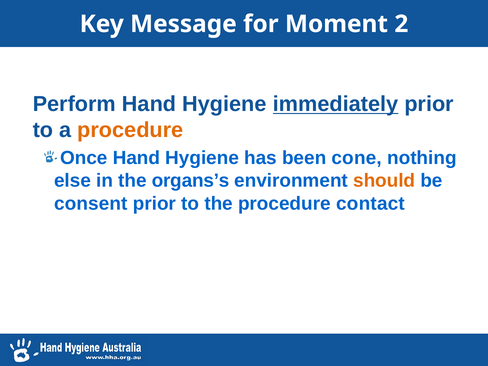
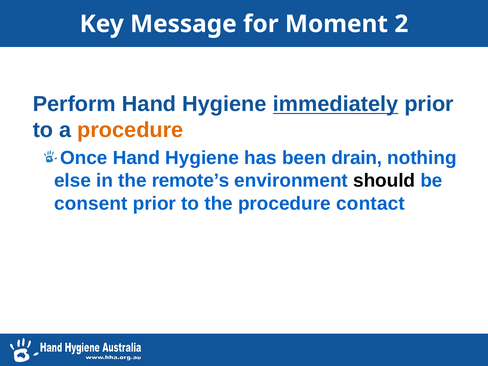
cone: cone -> drain
organs’s: organs’s -> remote’s
should colour: orange -> black
